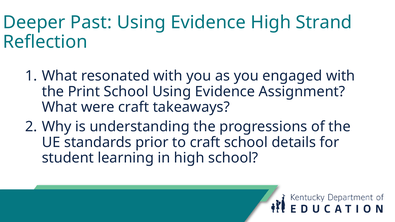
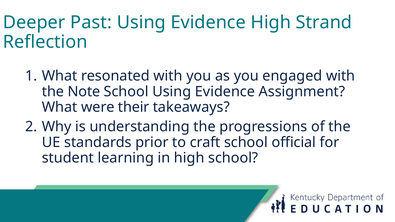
Print: Print -> Note
were craft: craft -> their
details: details -> official
